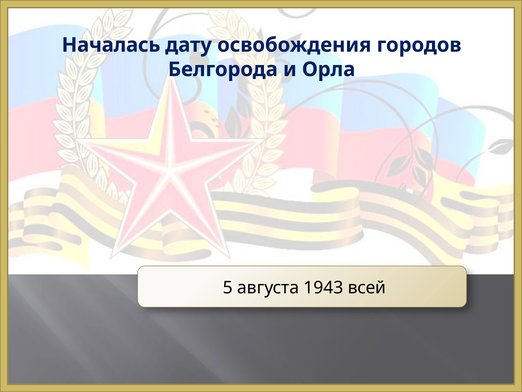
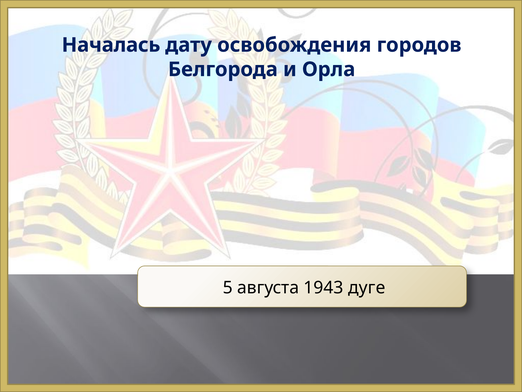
всей: всей -> дуге
